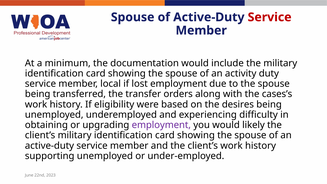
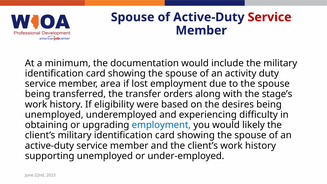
local: local -> area
cases’s: cases’s -> stage’s
employment at (161, 125) colour: purple -> blue
